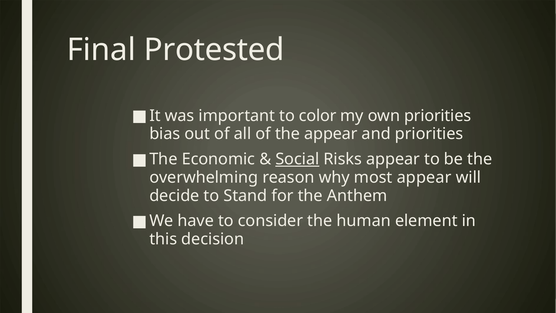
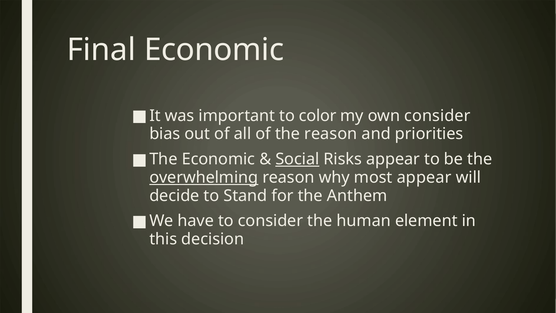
Final Protested: Protested -> Economic
own priorities: priorities -> consider
the appear: appear -> reason
overwhelming underline: none -> present
